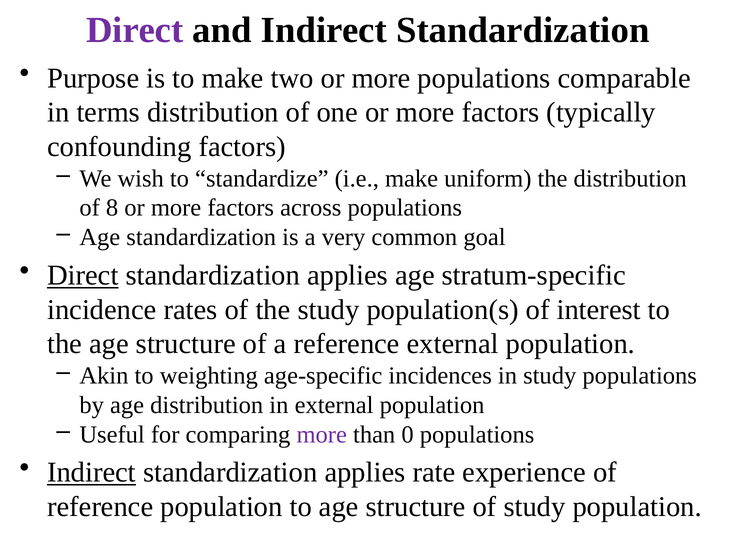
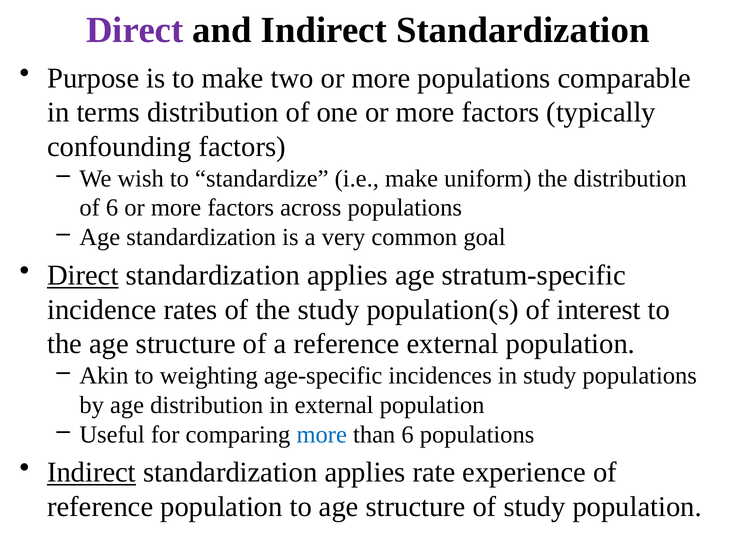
of 8: 8 -> 6
more at (322, 434) colour: purple -> blue
than 0: 0 -> 6
